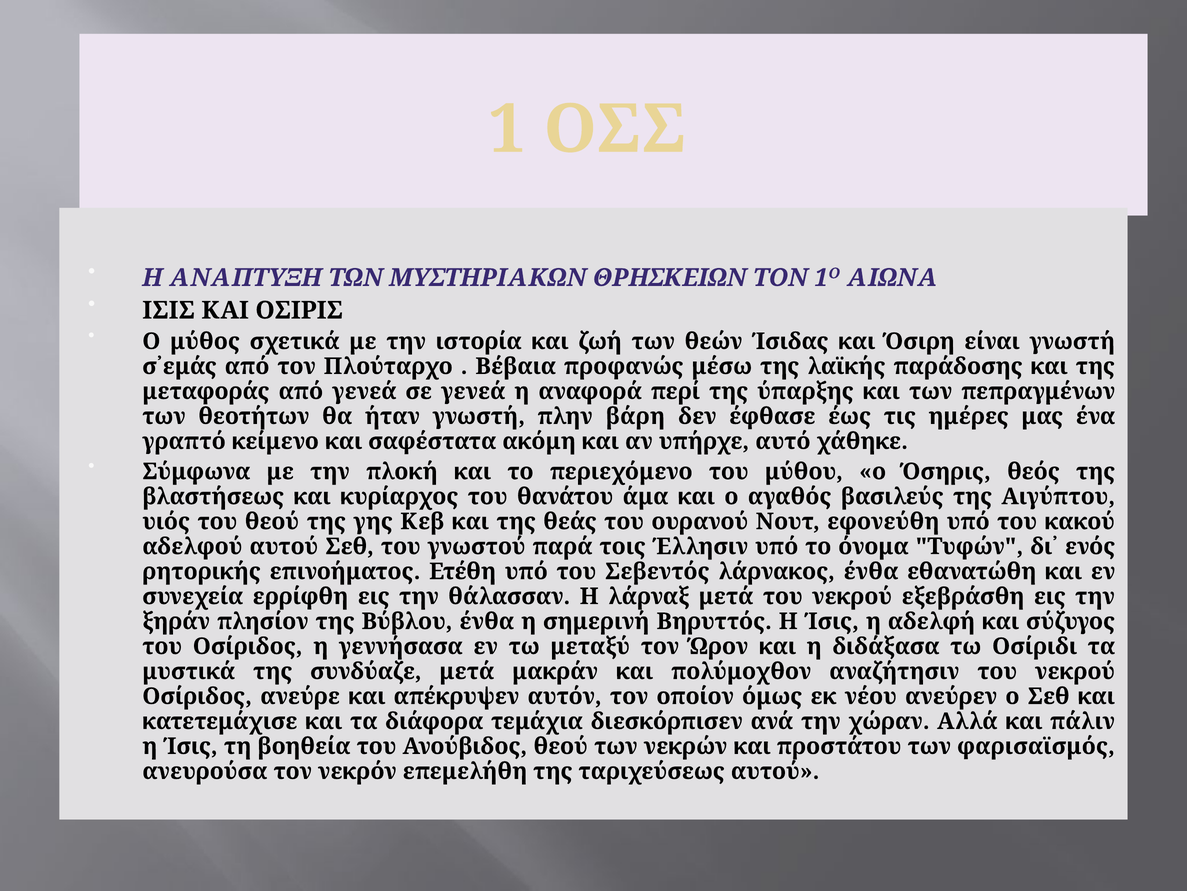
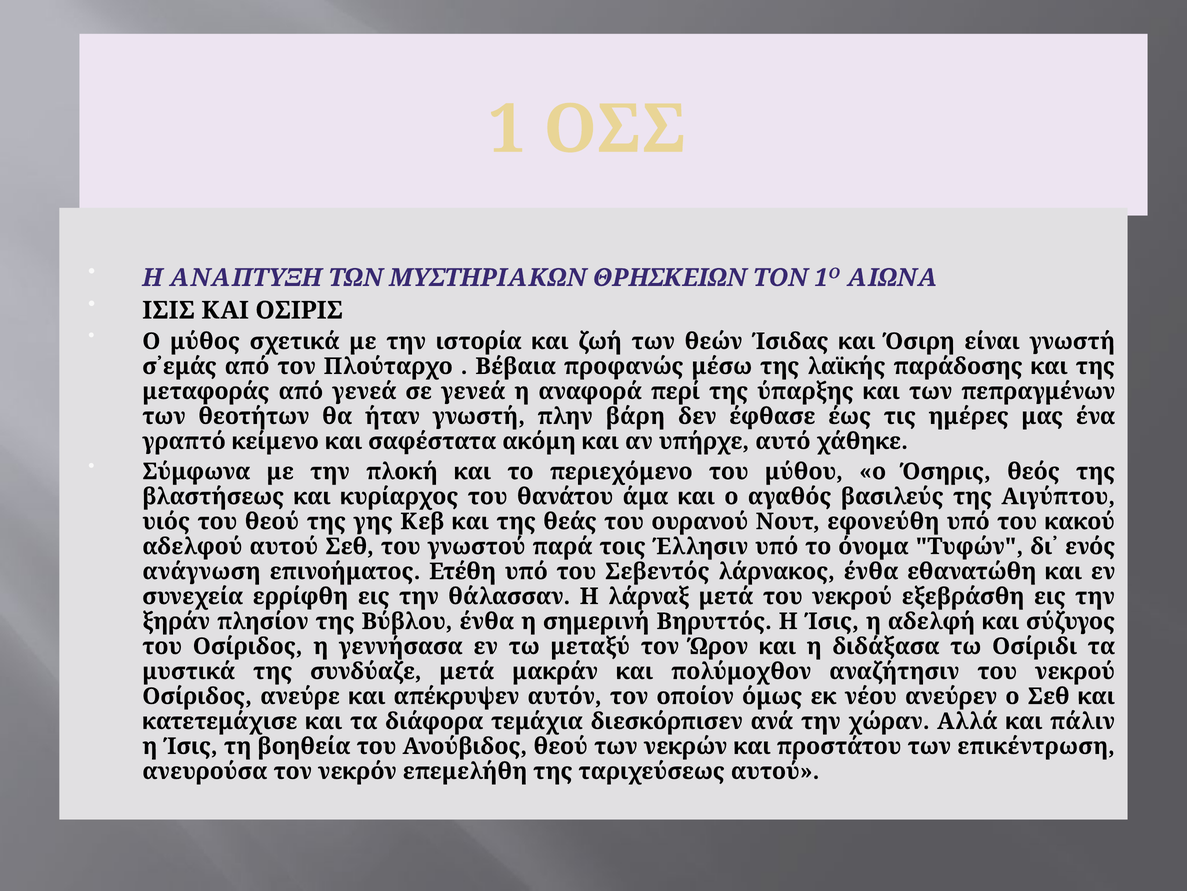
ρητορικής: ρητορικής -> ανάγνωση
φαρισαϊσμός: φαρισαϊσμός -> επικέντρωση
